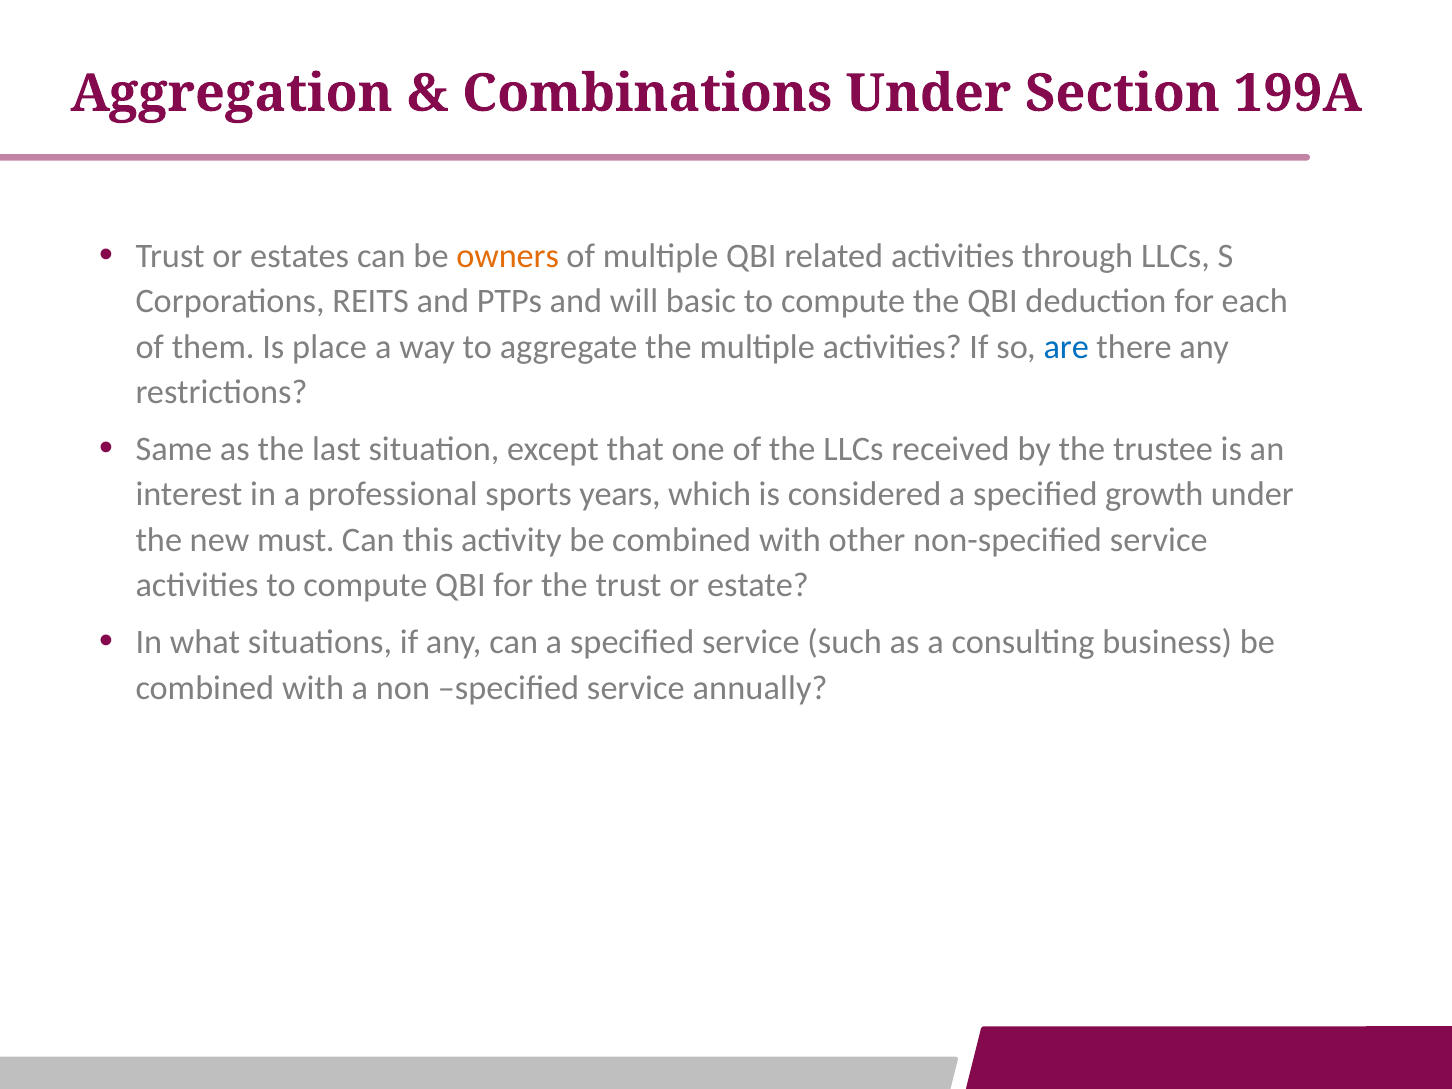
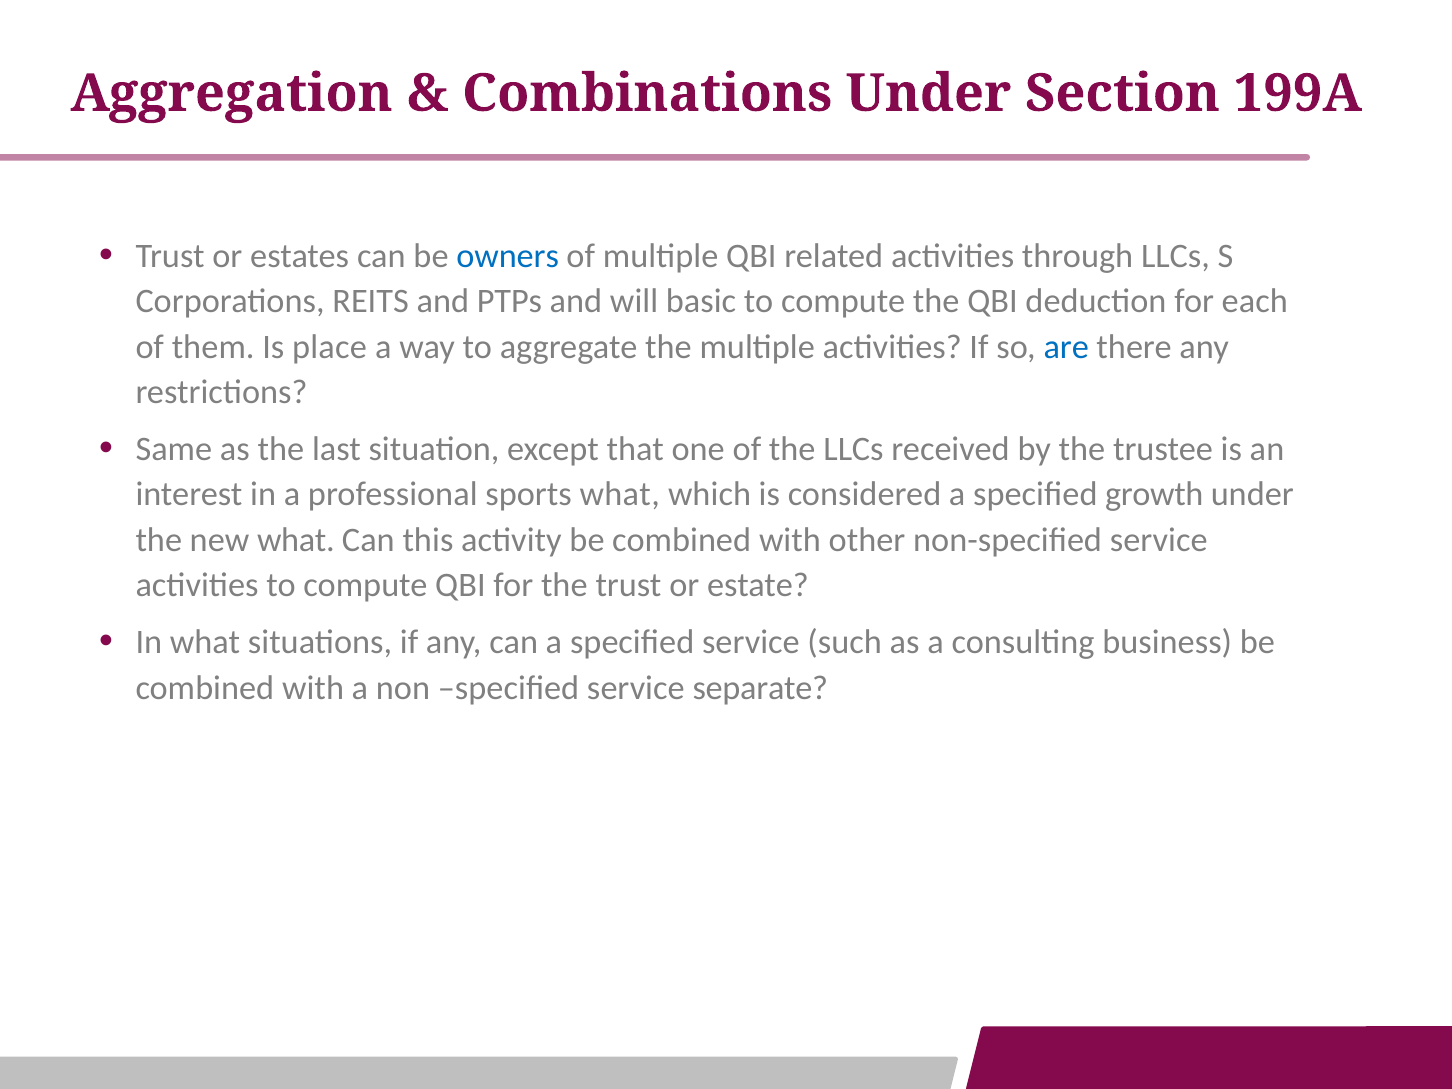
owners colour: orange -> blue
sports years: years -> what
new must: must -> what
annually: annually -> separate
